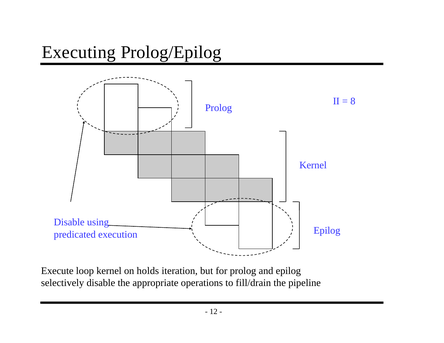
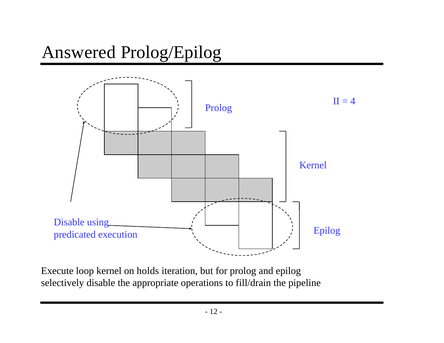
Executing: Executing -> Answered
8: 8 -> 4
